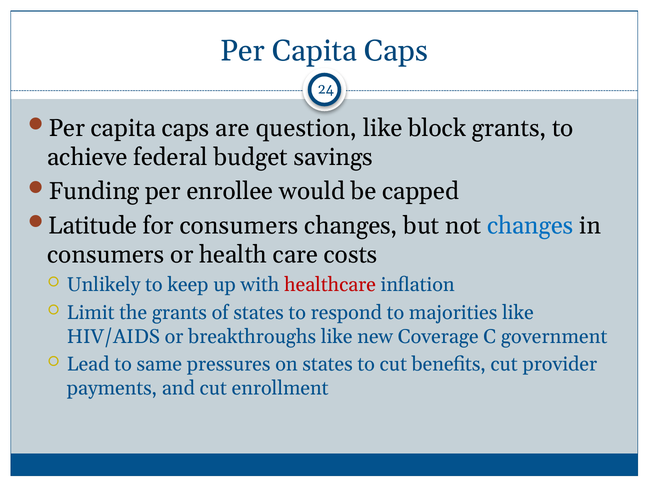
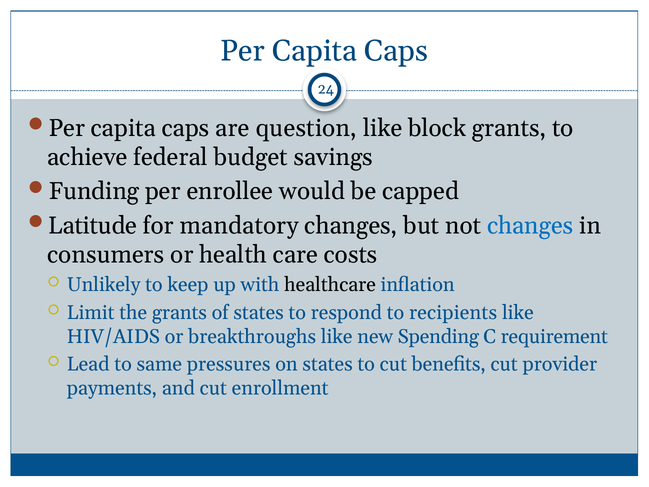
for consumers: consumers -> mandatory
healthcare colour: red -> black
majorities: majorities -> recipients
Coverage: Coverage -> Spending
government: government -> requirement
